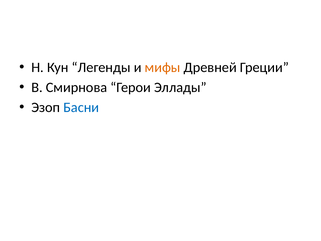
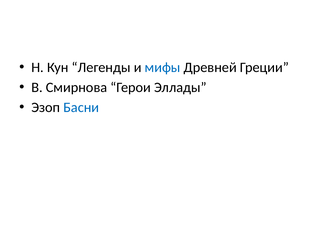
мифы colour: orange -> blue
